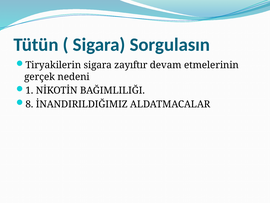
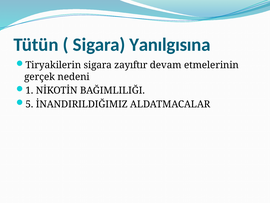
Sorgulasın: Sorgulasın -> Yanılgısına
8: 8 -> 5
